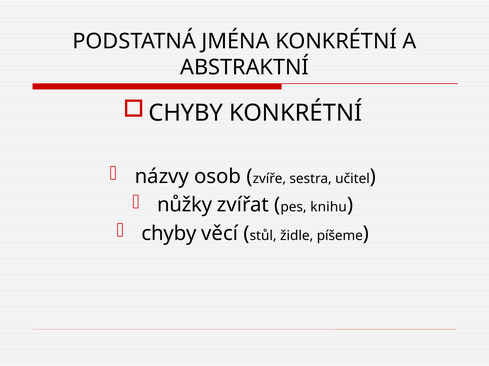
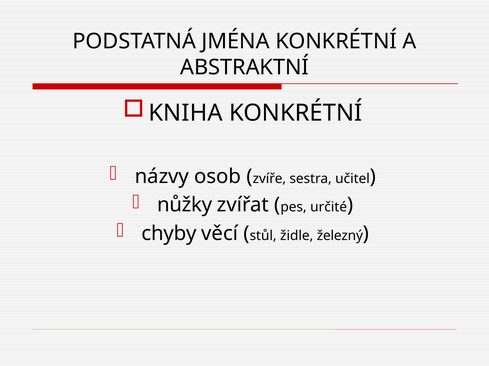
CHYBY at (186, 113): CHYBY -> KNIHA
knihu: knihu -> určité
píšeme: píšeme -> železný
